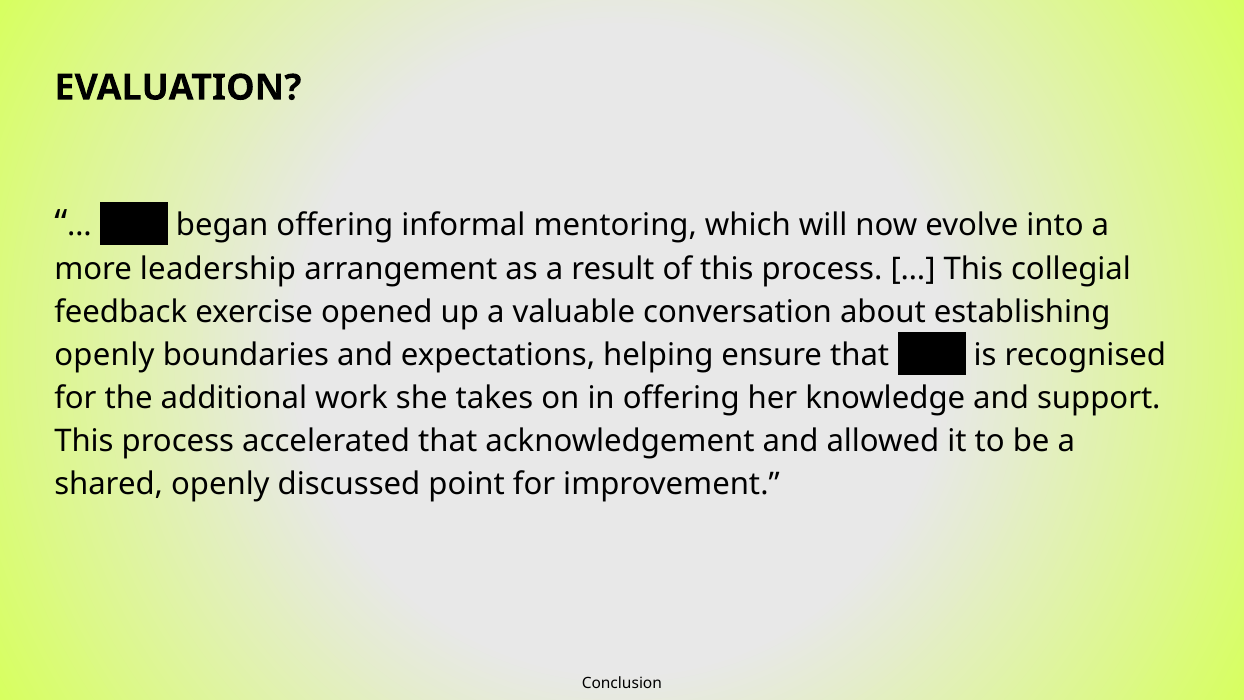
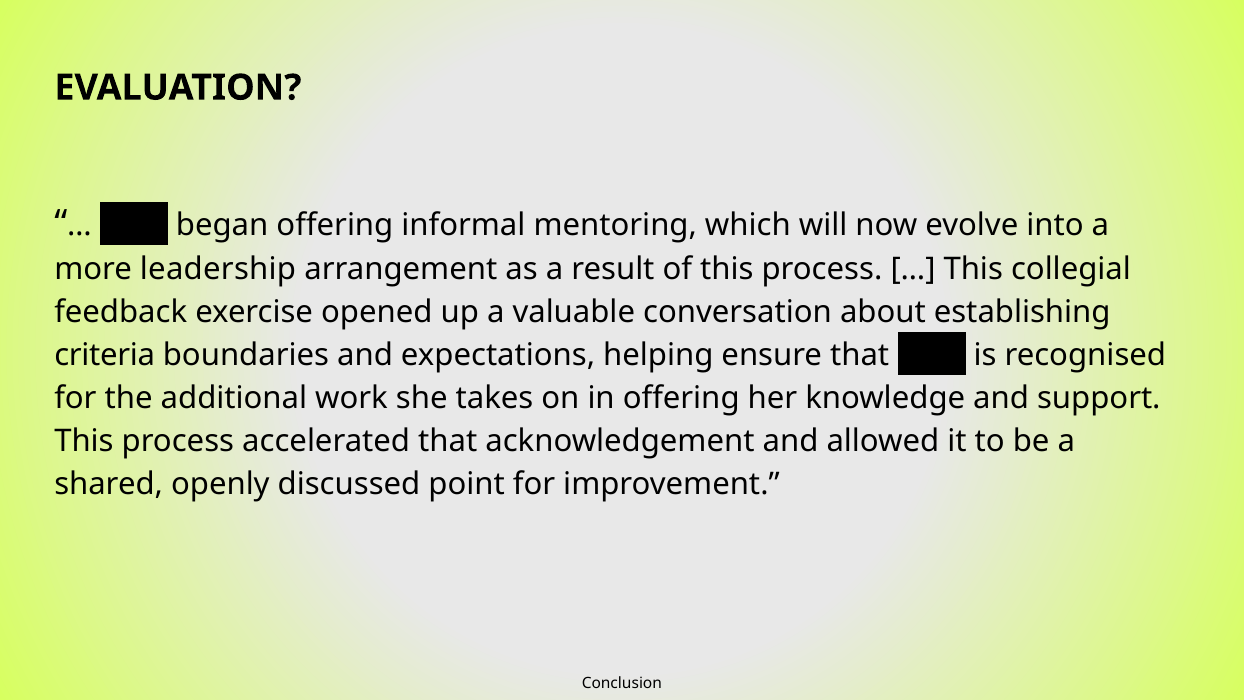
openly at (104, 355): openly -> criteria
